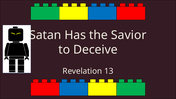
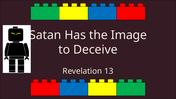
Savior: Savior -> Image
